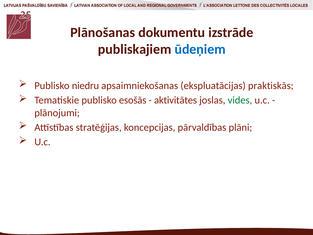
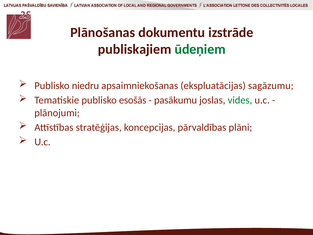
ūdeņiem colour: blue -> green
praktiskās: praktiskās -> sagāzumu
aktivitātes: aktivitātes -> pasākumu
